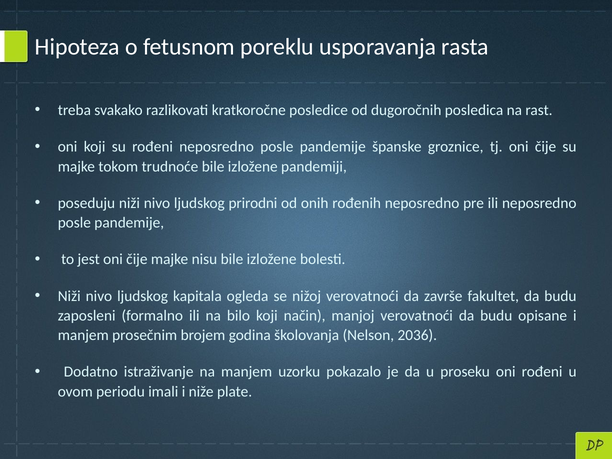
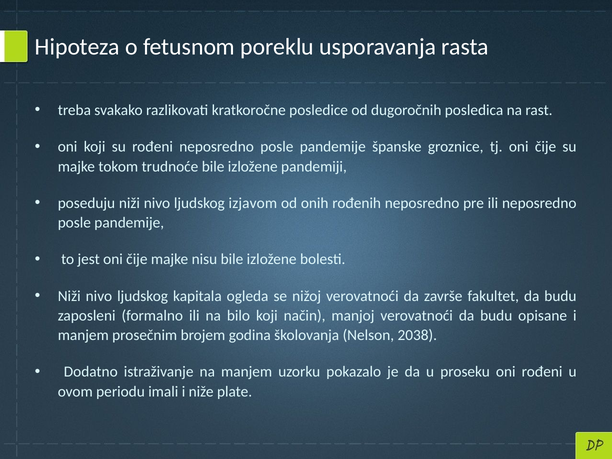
prirodni: prirodni -> izjavom
2036: 2036 -> 2038
